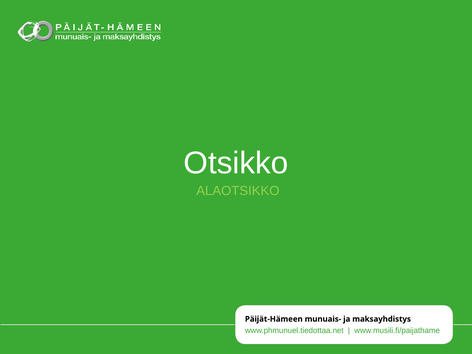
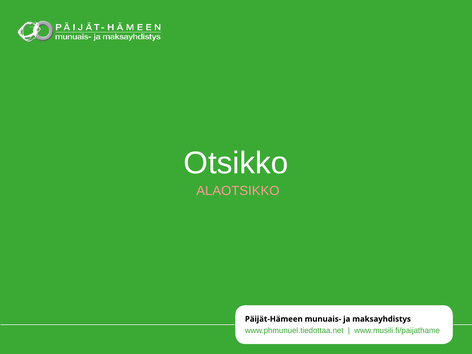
ALAOTSIKKO colour: light green -> pink
